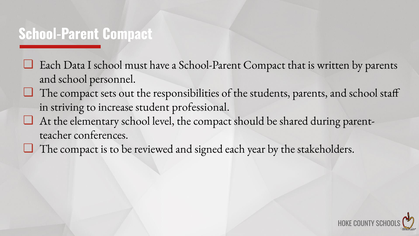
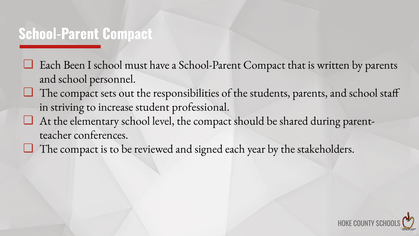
Data: Data -> Been
